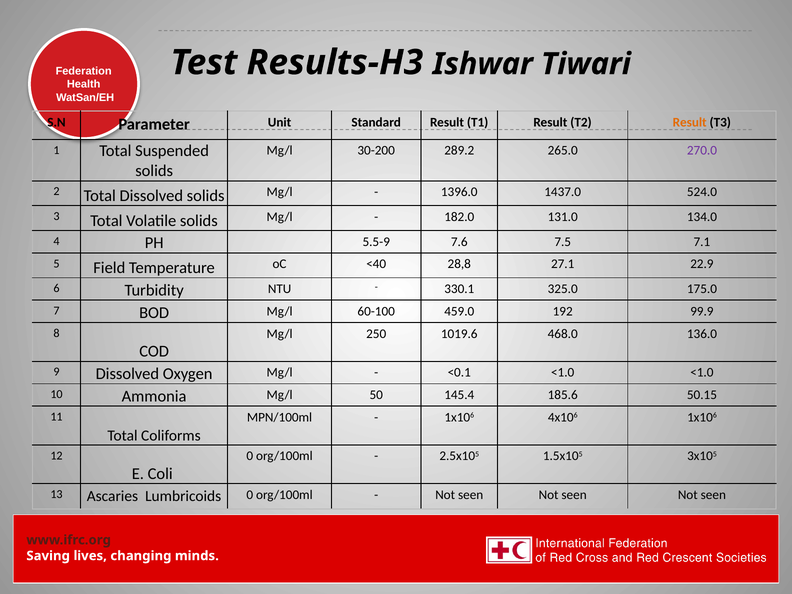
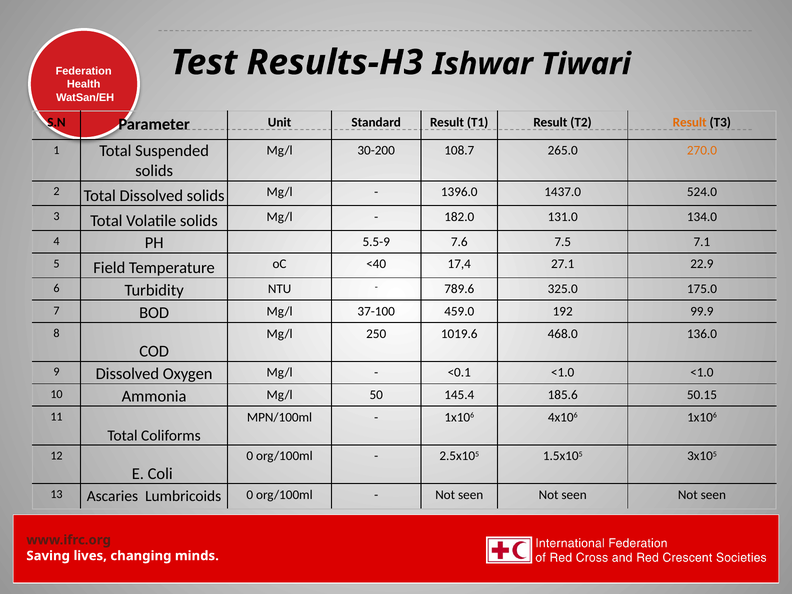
289.2: 289.2 -> 108.7
270.0 colour: purple -> orange
28,8: 28,8 -> 17,4
330.1: 330.1 -> 789.6
60-100: 60-100 -> 37-100
